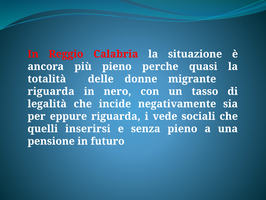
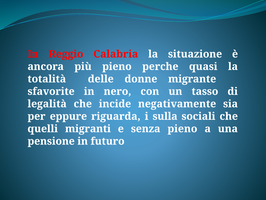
riguarda at (51, 91): riguarda -> sfavorite
vede: vede -> sulla
inserirsi: inserirsi -> migranti
